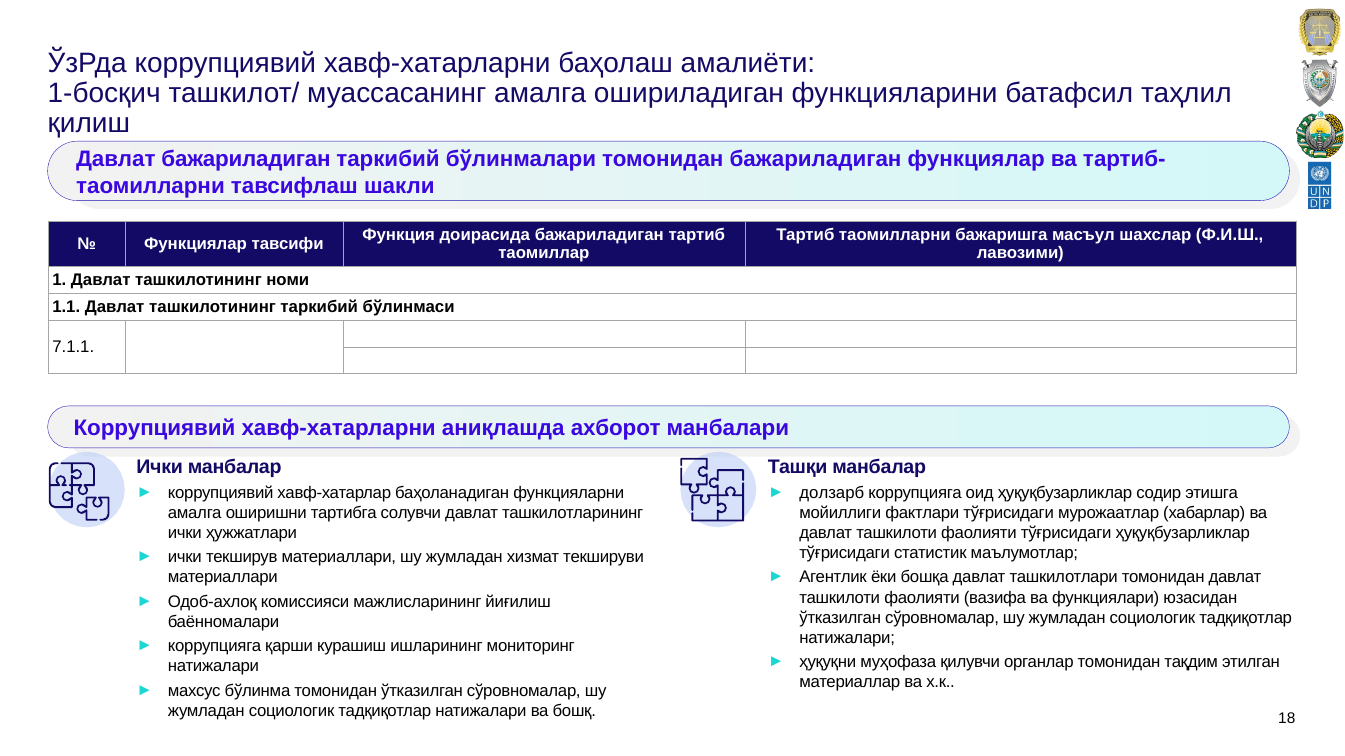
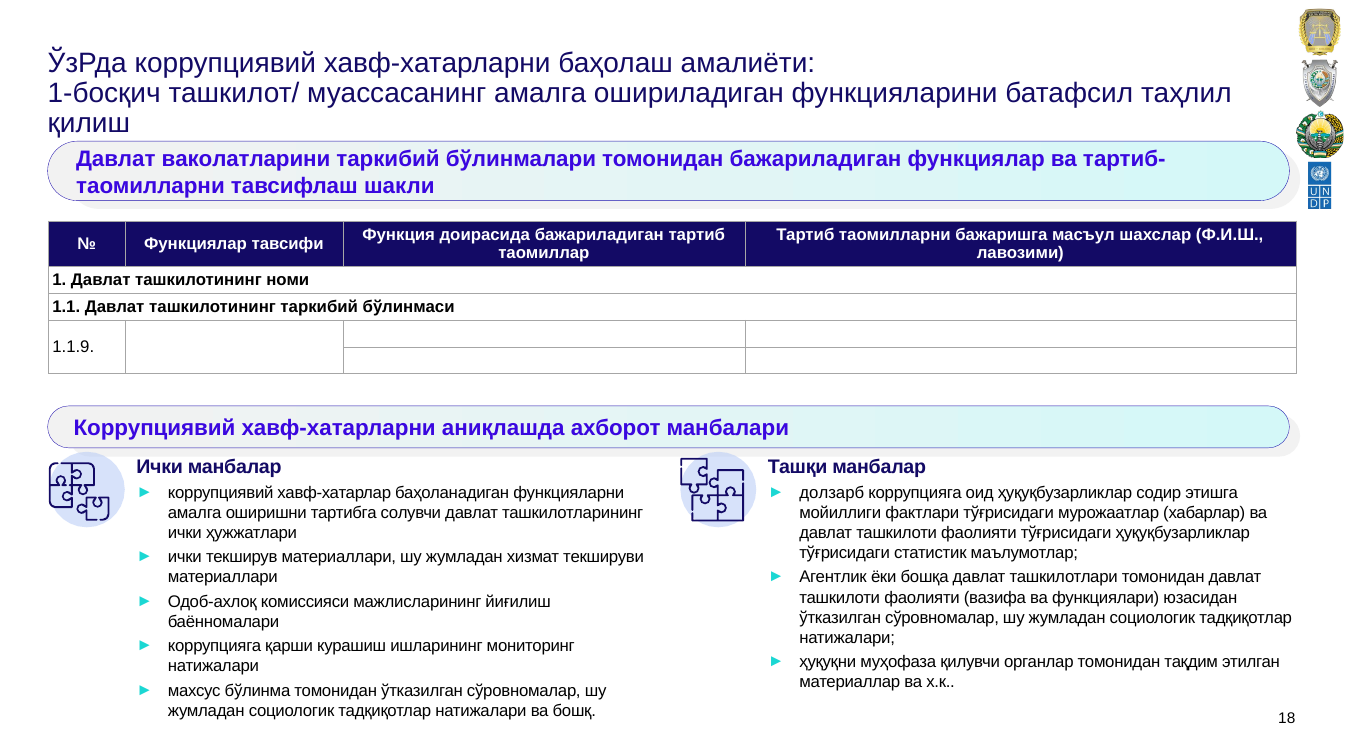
Давлат бажариладиган: бажариладиган -> ваколатларини
7.1.1: 7.1.1 -> 1.1.9
